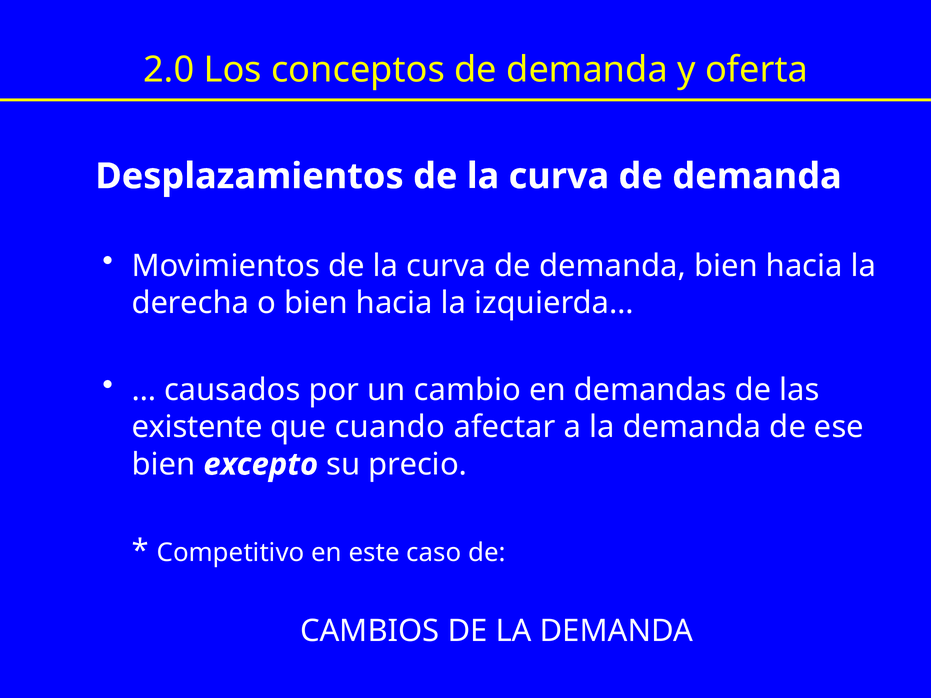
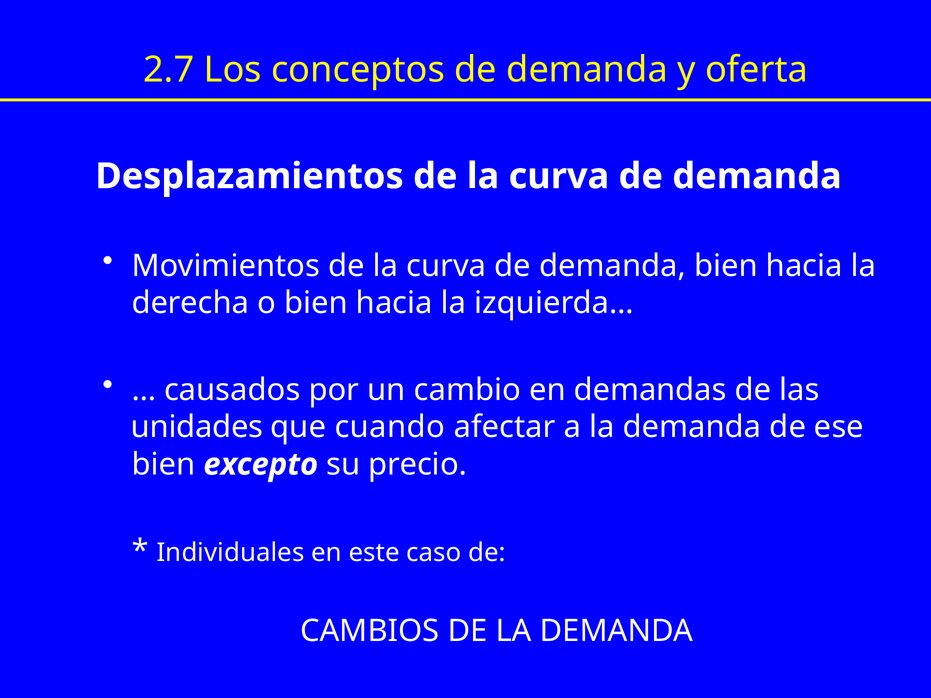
2.0: 2.0 -> 2.7
existente: existente -> unidades
Competitivo: Competitivo -> Individuales
